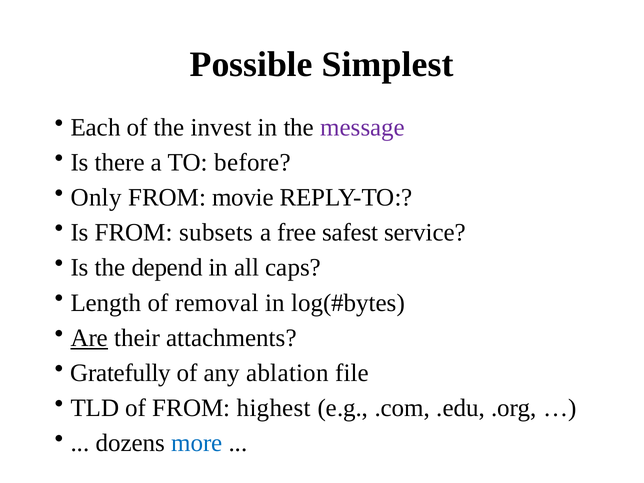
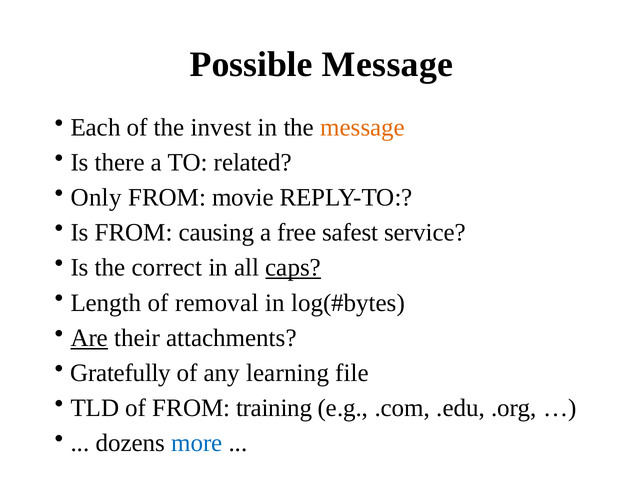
Possible Simplest: Simplest -> Message
message at (363, 127) colour: purple -> orange
before: before -> related
subsets: subsets -> causing
depend: depend -> correct
caps underline: none -> present
ablation: ablation -> learning
highest: highest -> training
